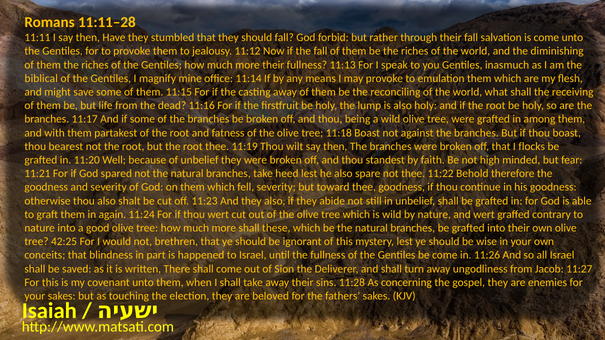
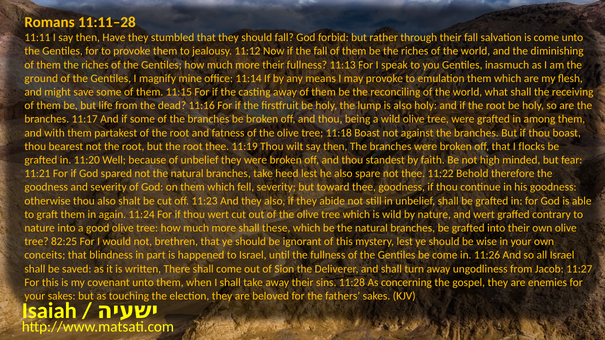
biblical: biblical -> ground
42:25: 42:25 -> 82:25
